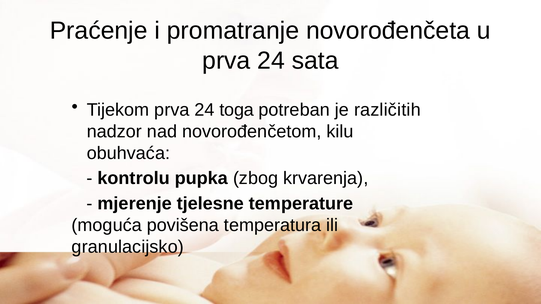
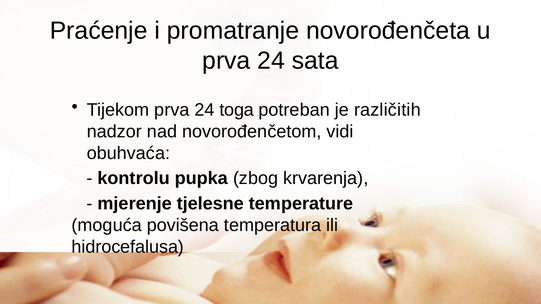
kilu: kilu -> vidi
granulacijsko: granulacijsko -> hidrocefalusa
